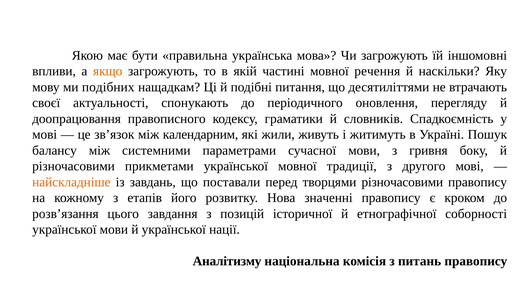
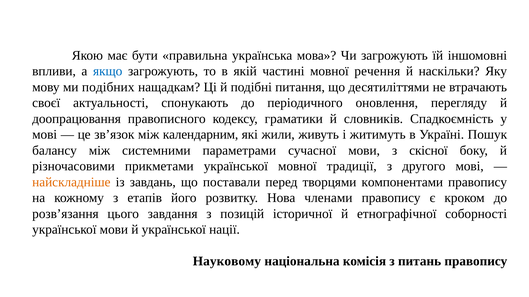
якщо colour: orange -> blue
гривня: гривня -> скісної
творцями різночасовими: різночасовими -> компонентами
значенні: значенні -> членами
Аналітизму: Аналітизму -> Науковому
